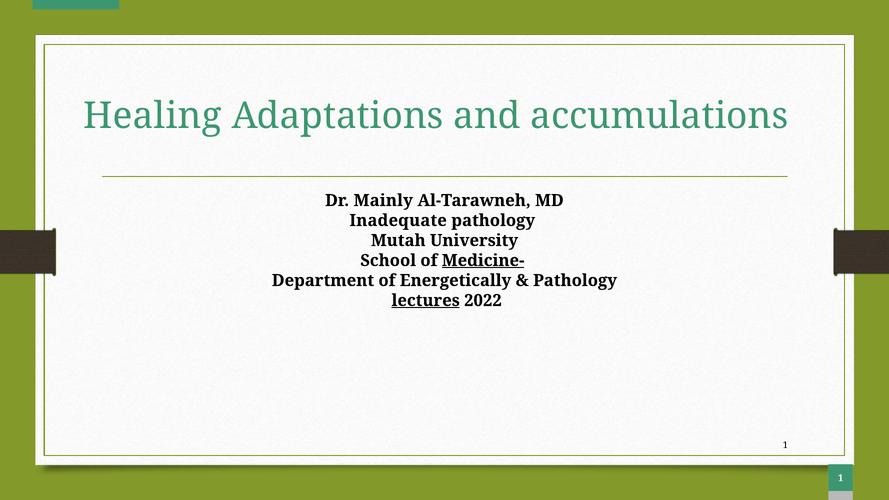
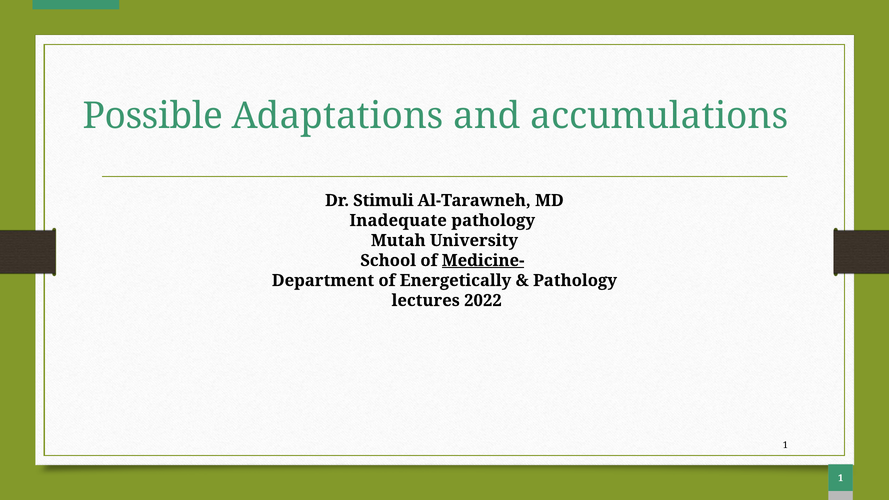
Healing: Healing -> Possible
Mainly: Mainly -> Stimuli
lectures underline: present -> none
